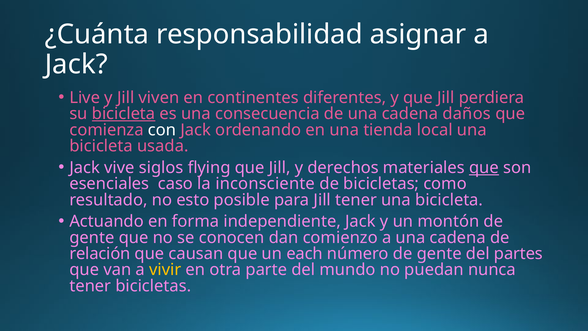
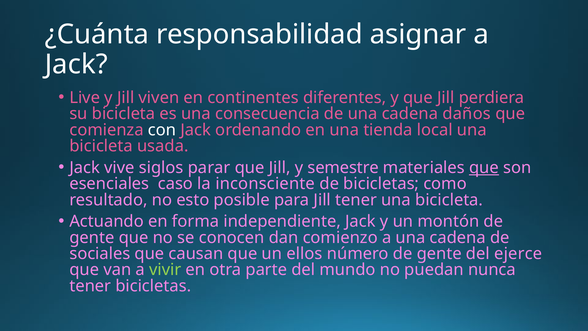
bicicleta at (124, 114) underline: present -> none
flying: flying -> parar
derechos: derechos -> semestre
relación: relación -> sociales
each: each -> ellos
partes: partes -> ejerce
vivir colour: yellow -> light green
